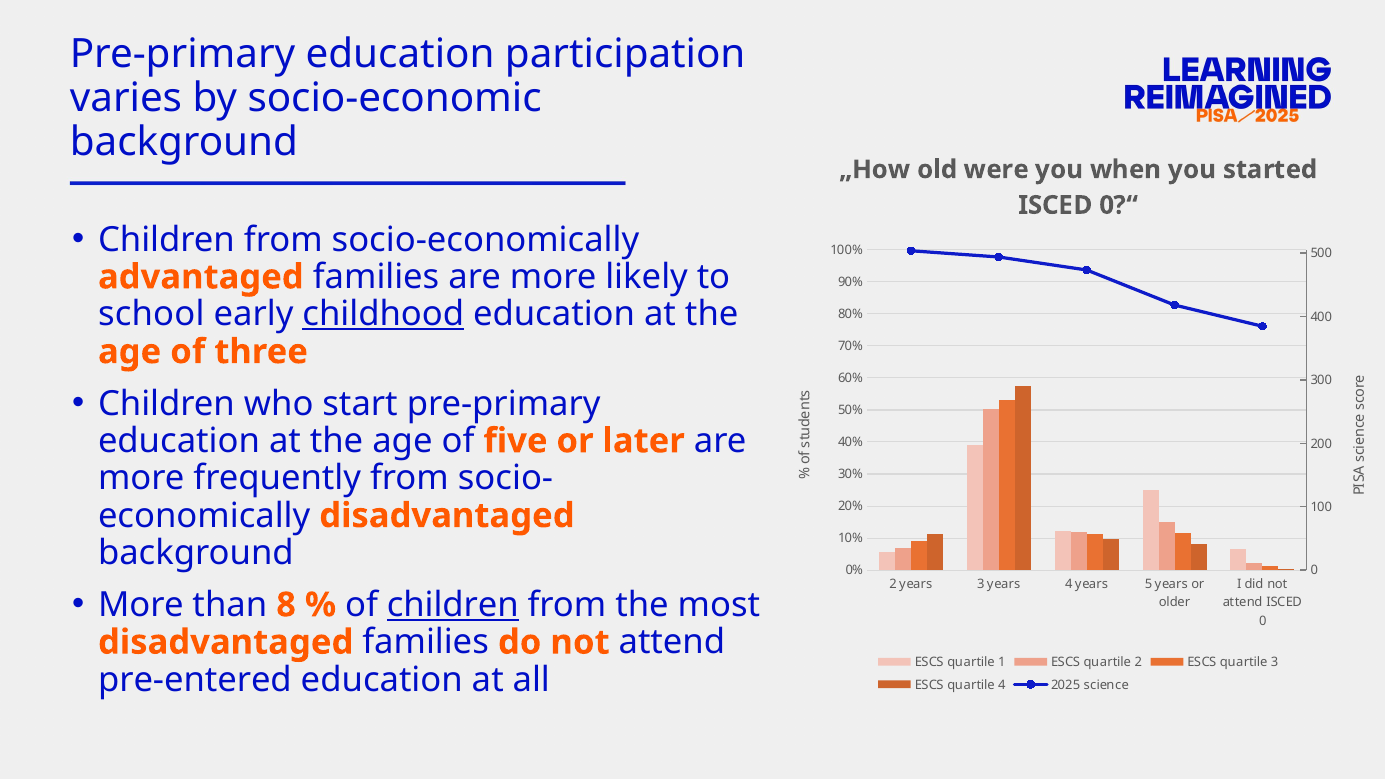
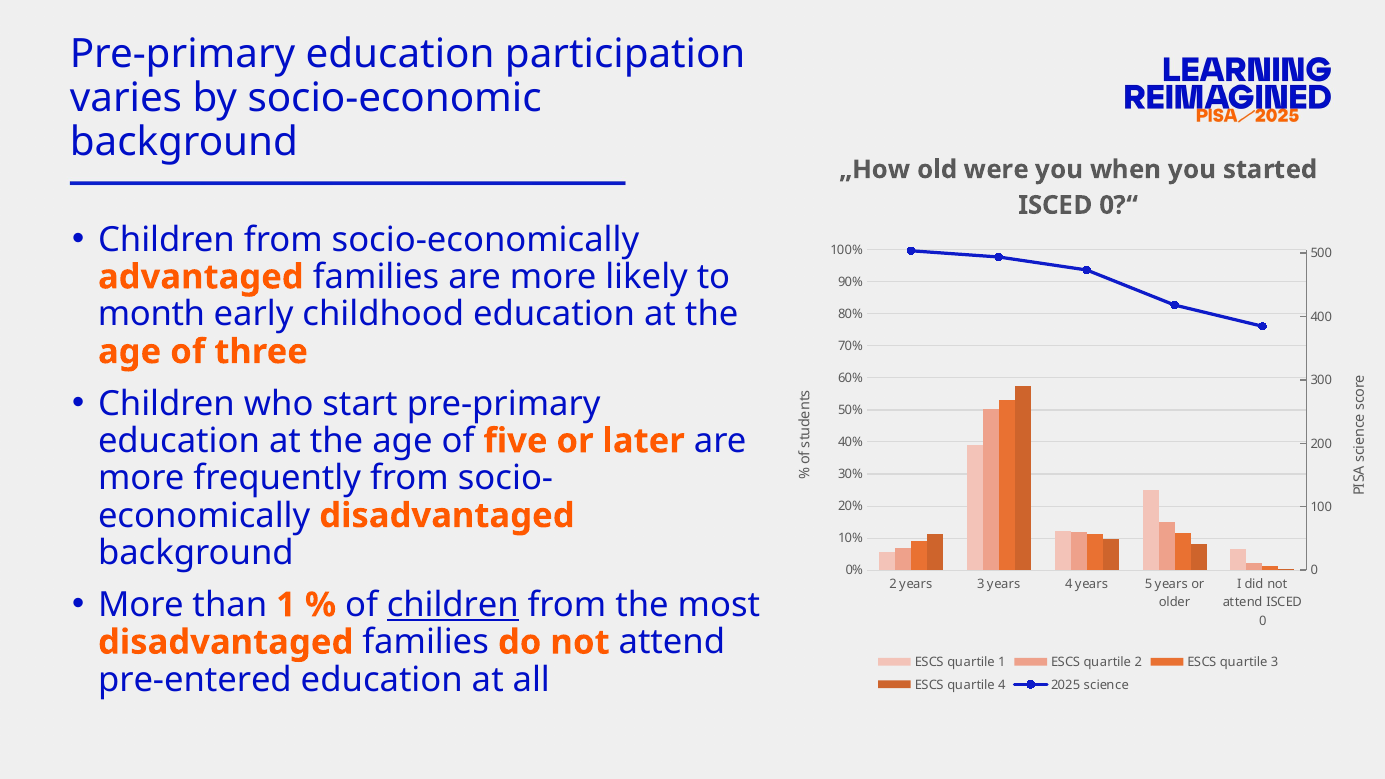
school: school -> month
childhood underline: present -> none
than 8: 8 -> 1
